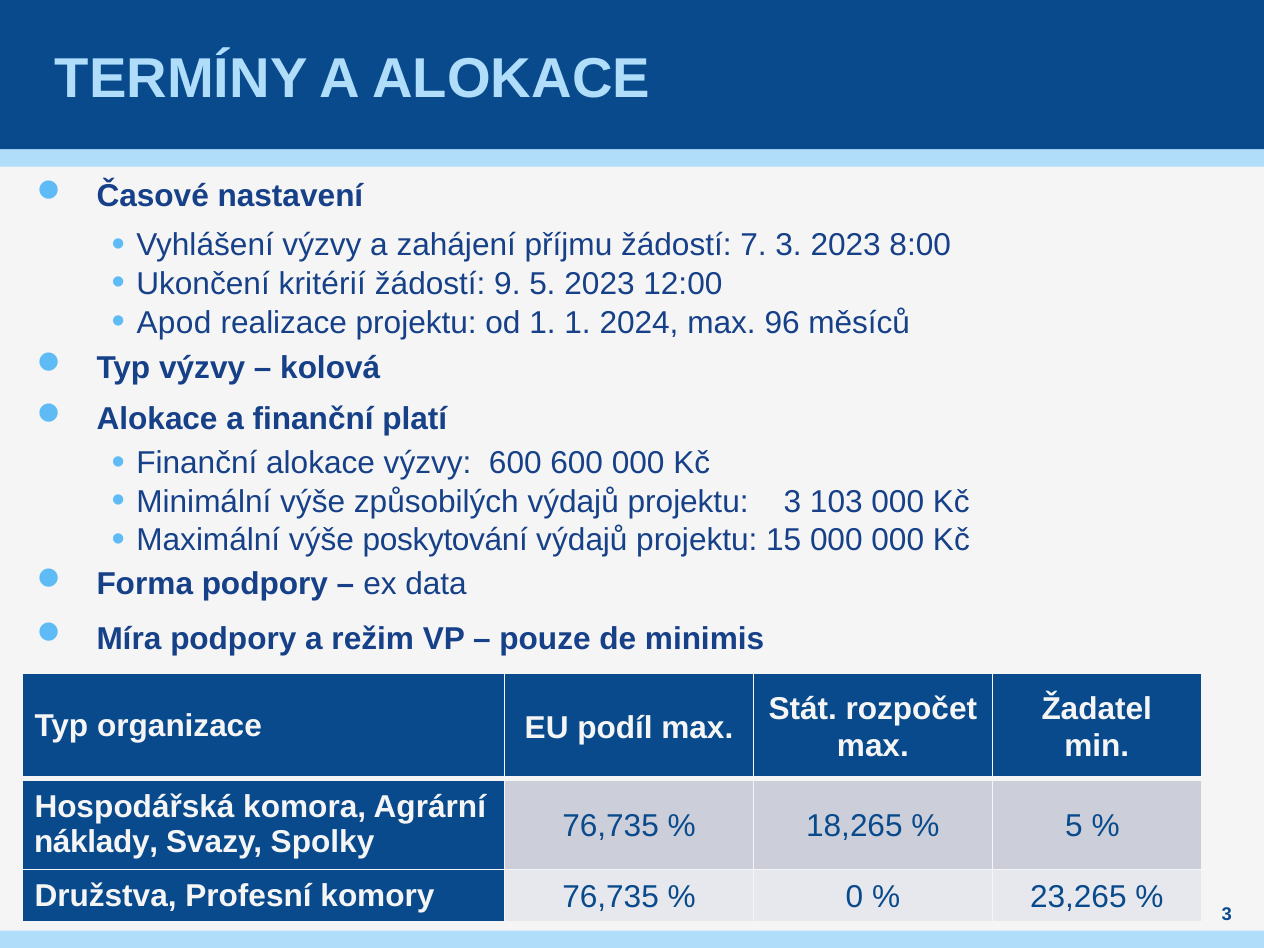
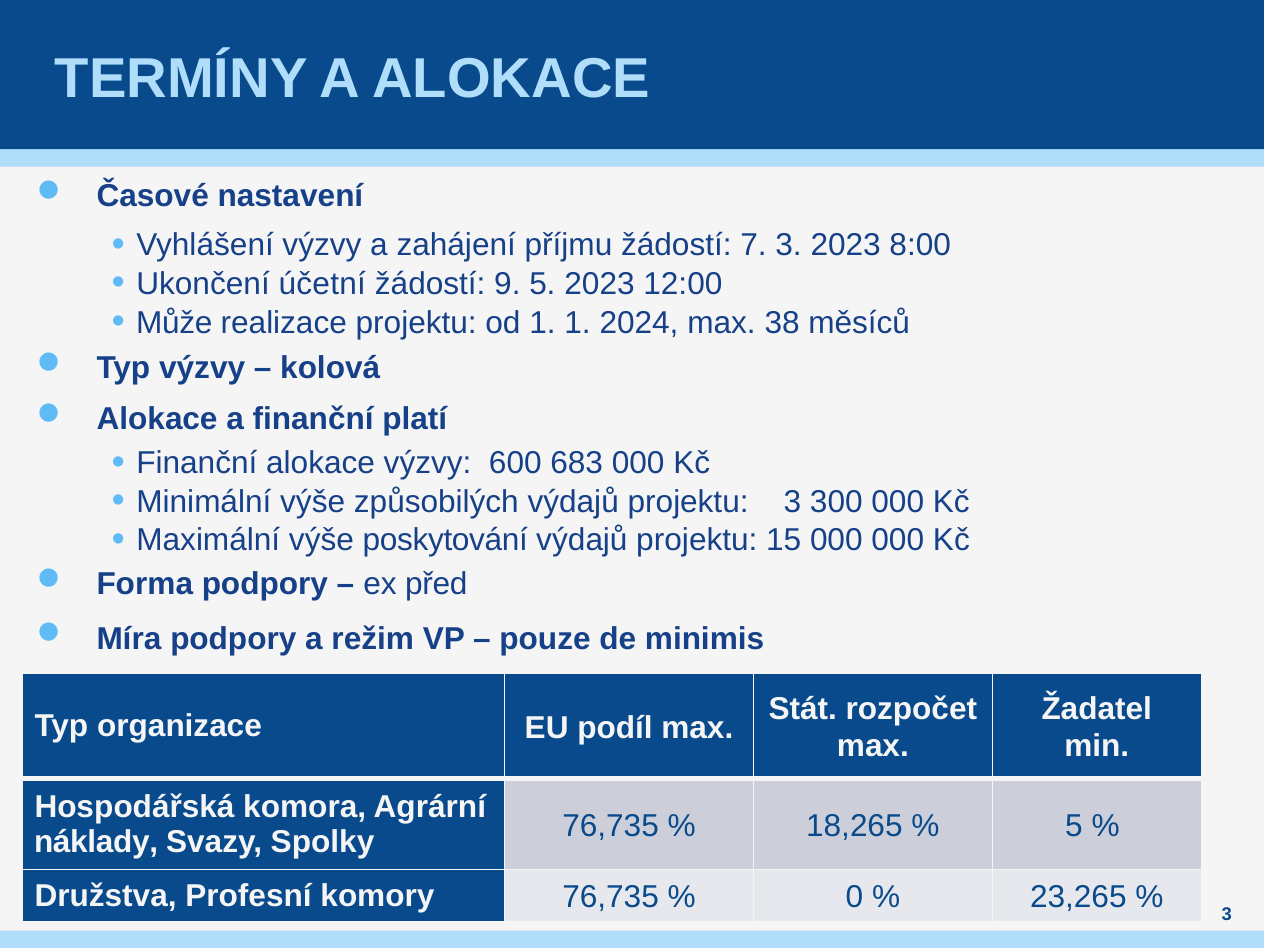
kritérií: kritérií -> účetní
Apod: Apod -> Může
96: 96 -> 38
600 600: 600 -> 683
103: 103 -> 300
data: data -> před
